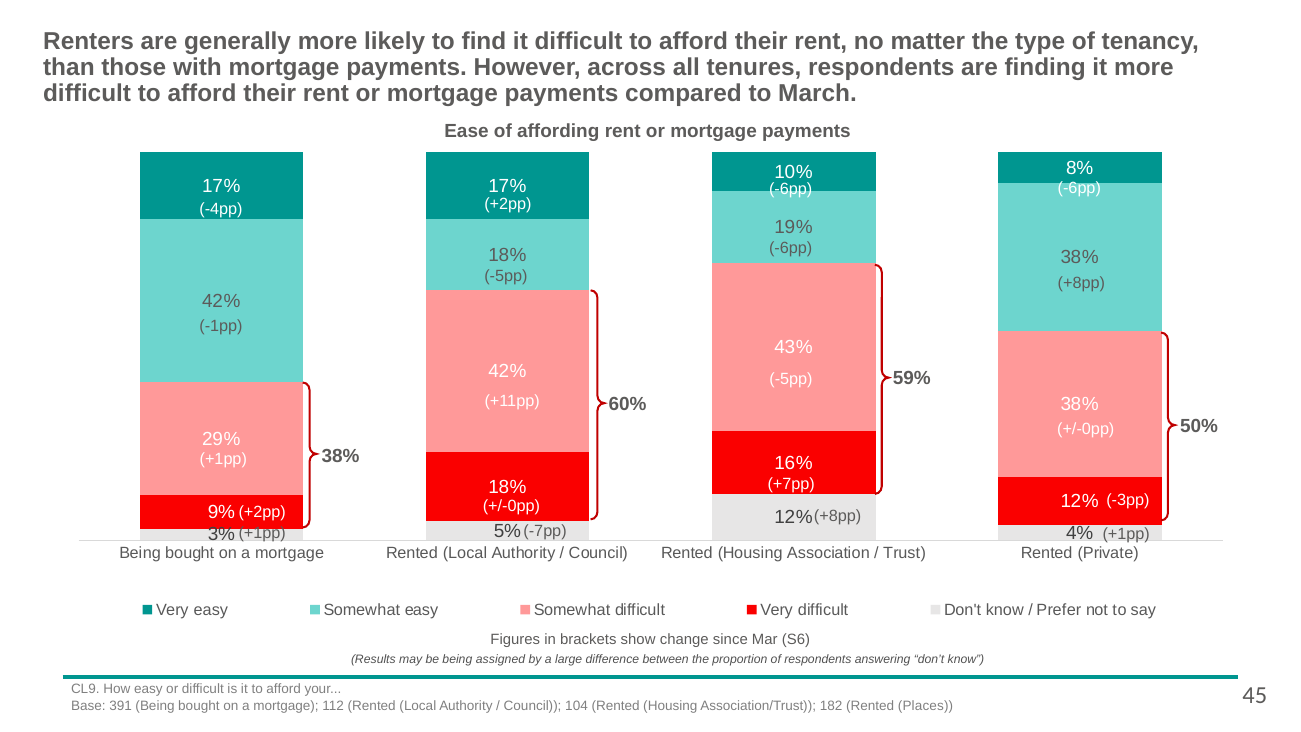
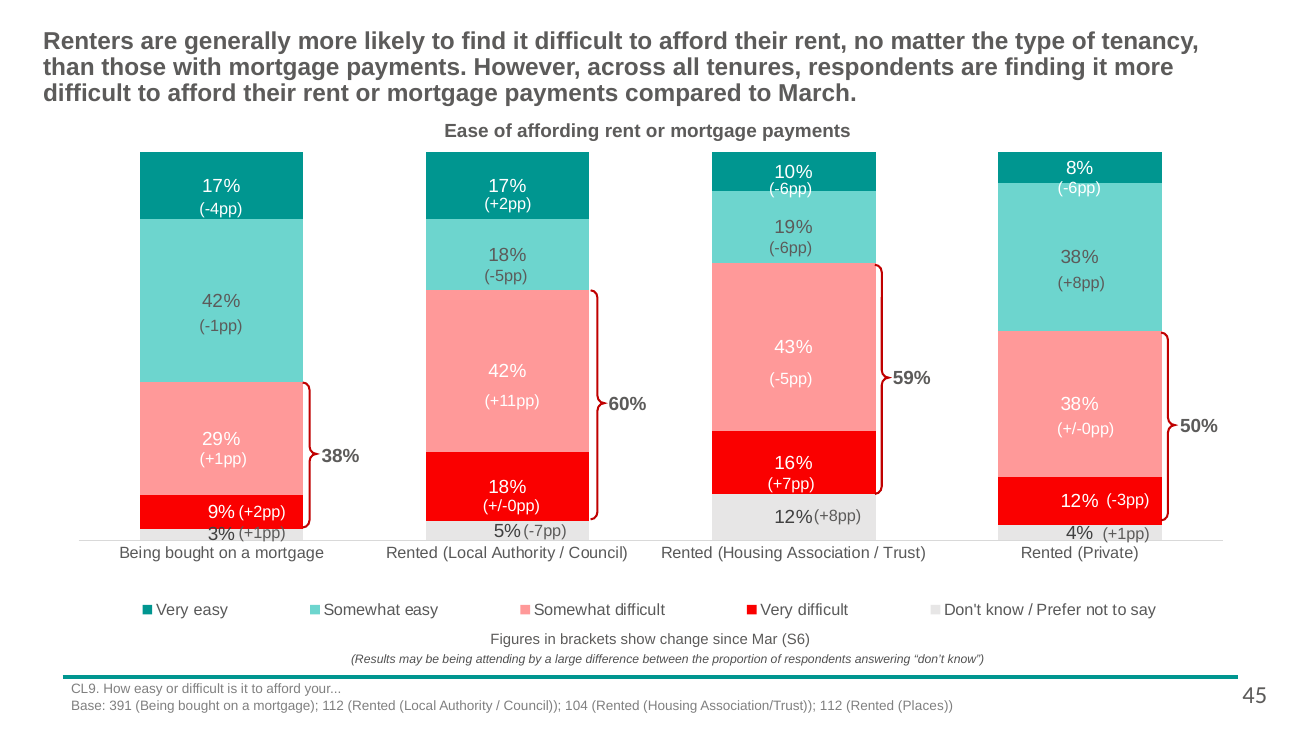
assigned: assigned -> attending
Association/Trust 182: 182 -> 112
